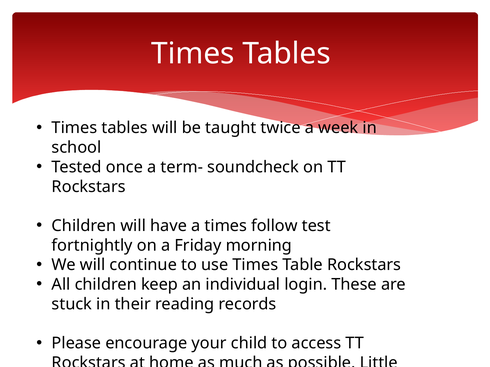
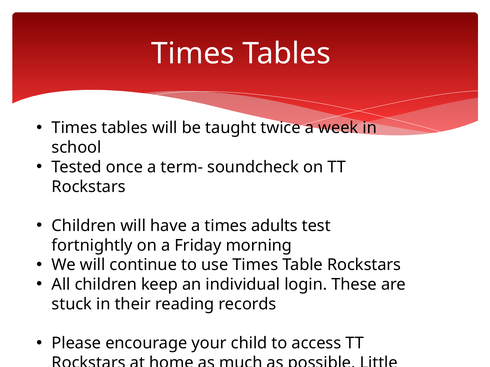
follow: follow -> adults
